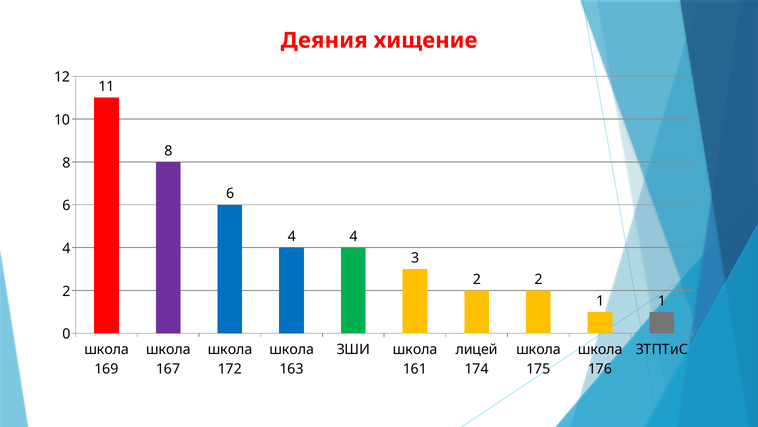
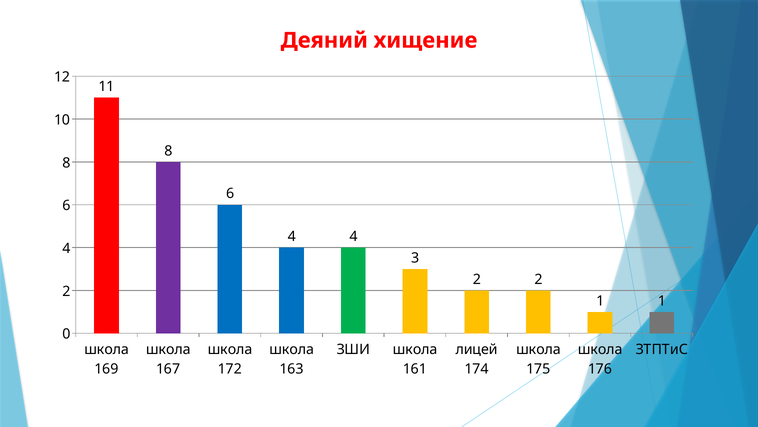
Деяния: Деяния -> Деяний
